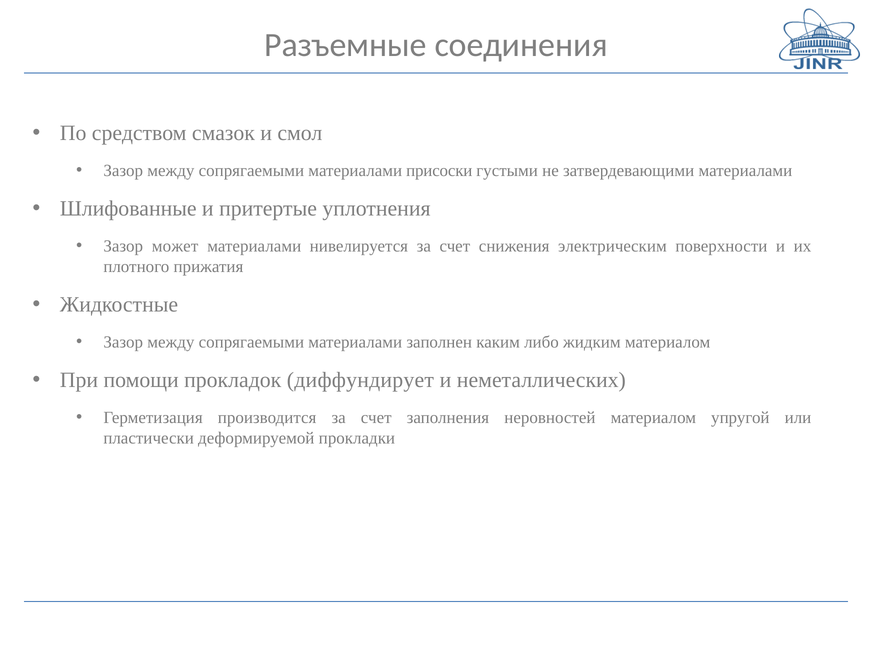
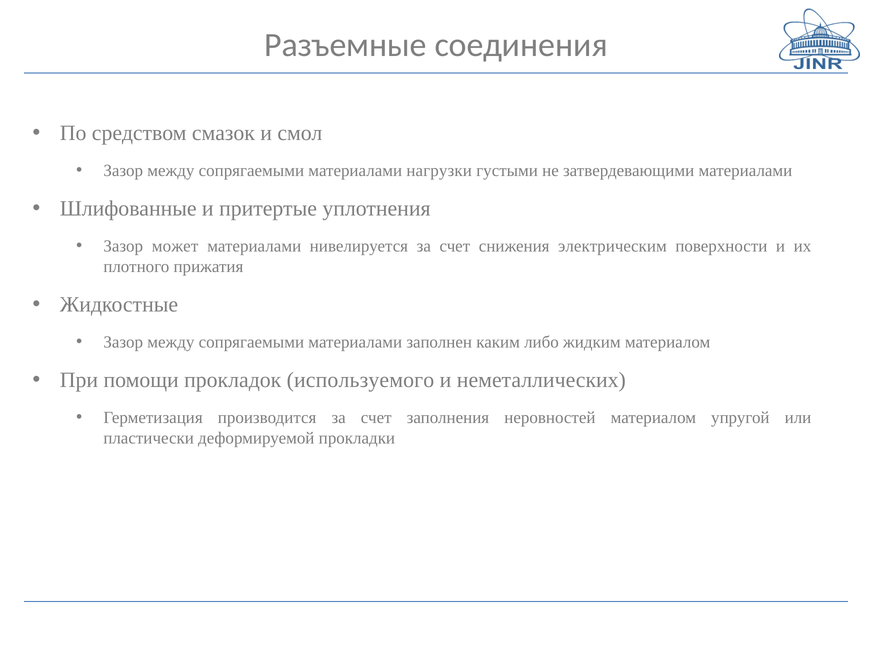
присоски: присоски -> нагрузки
диффундирует: диффундирует -> используемого
